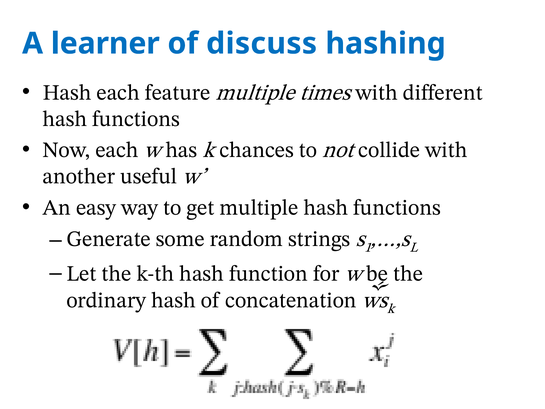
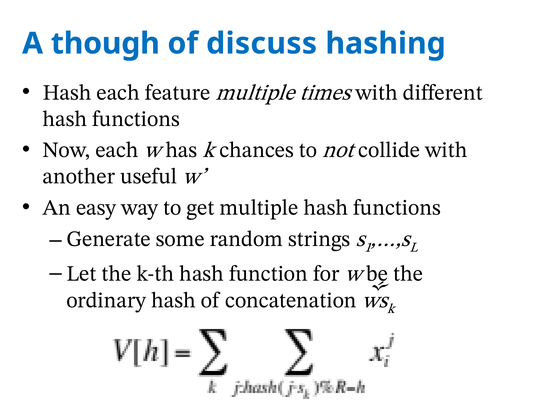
learner: learner -> though
